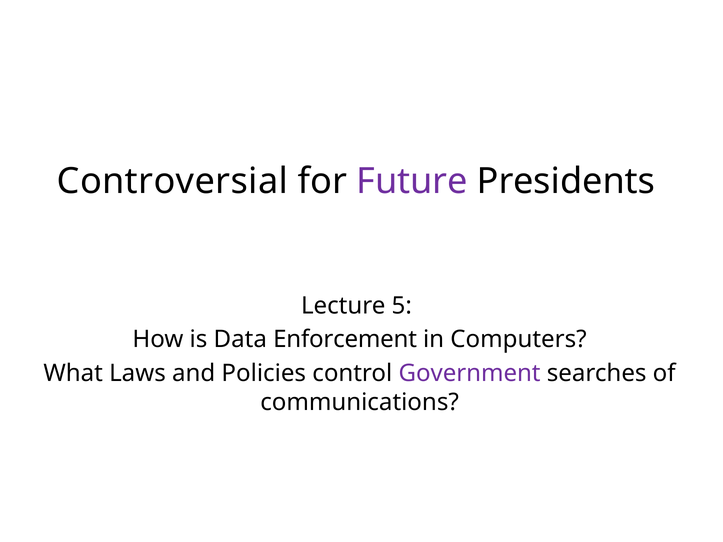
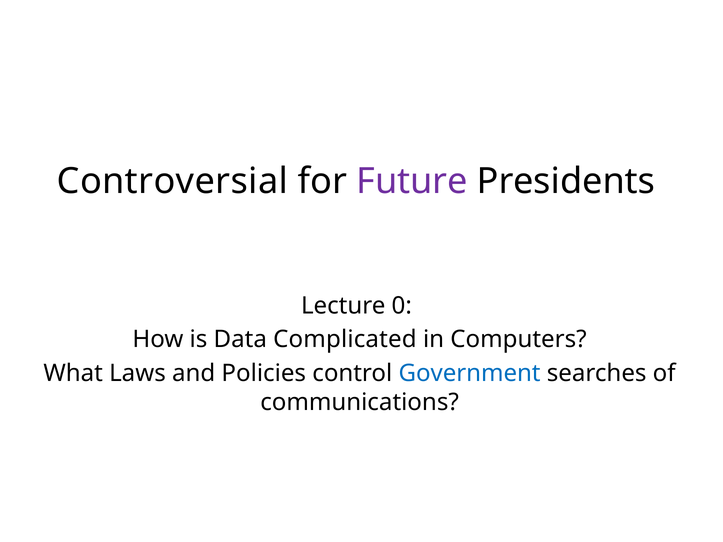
5: 5 -> 0
Enforcement: Enforcement -> Complicated
Government colour: purple -> blue
